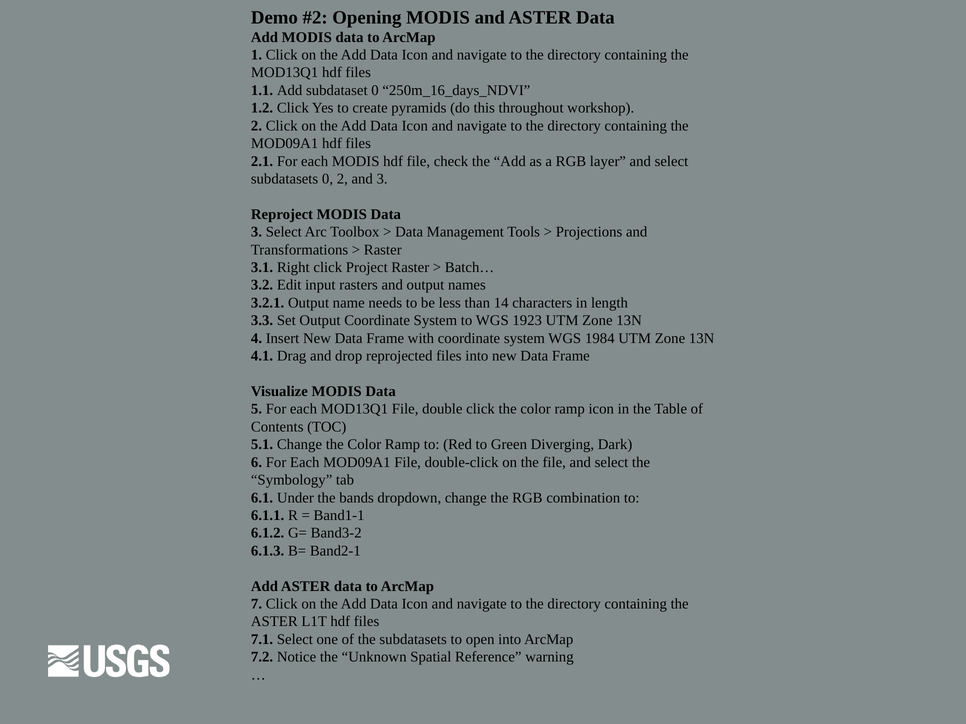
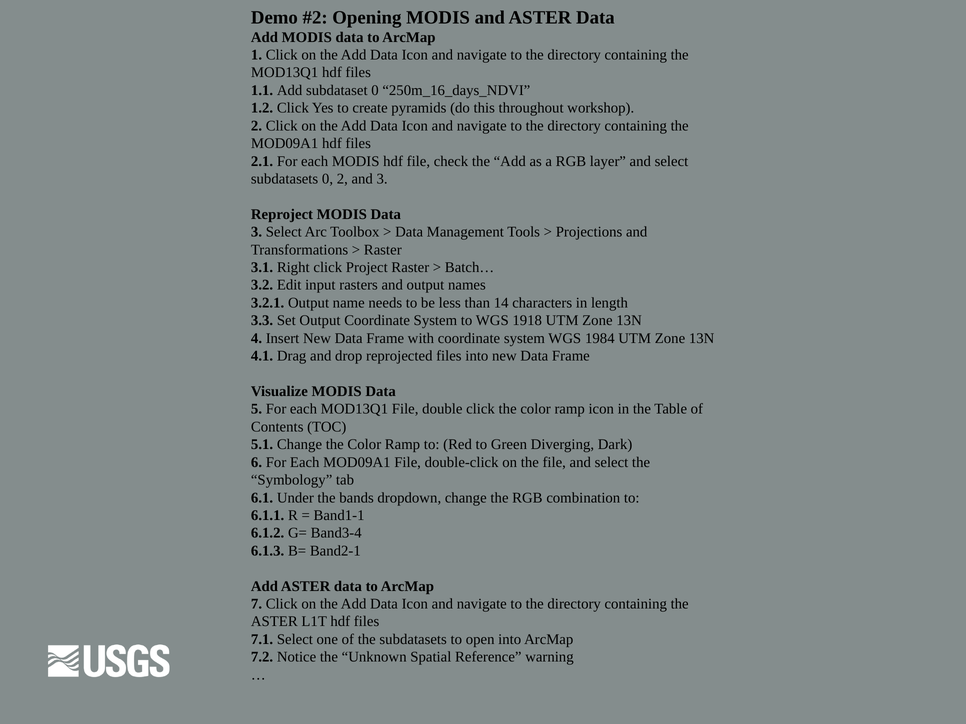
1923: 1923 -> 1918
Band3-2: Band3-2 -> Band3-4
